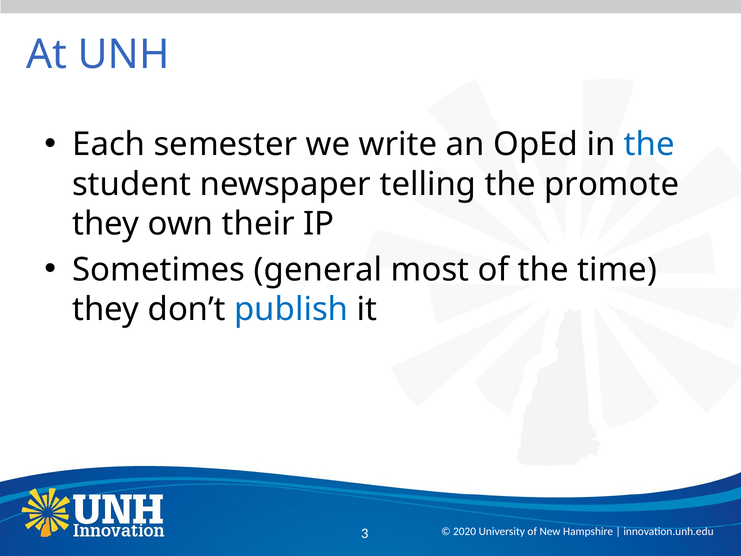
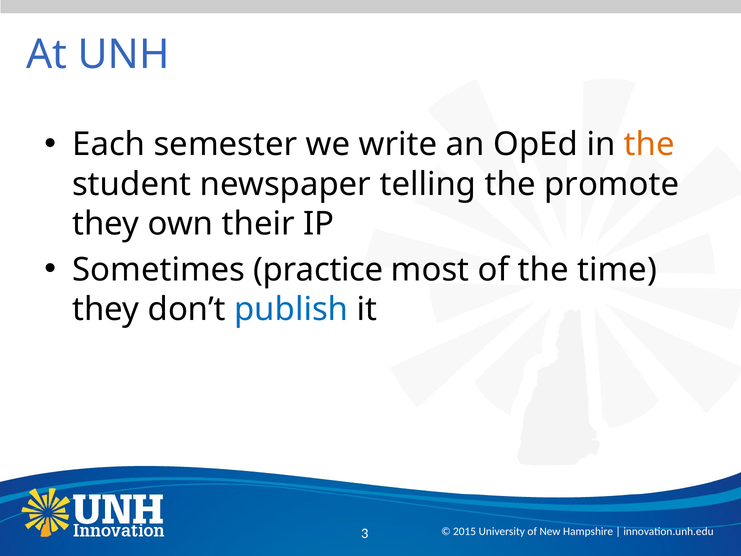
the at (649, 145) colour: blue -> orange
general: general -> practice
2020: 2020 -> 2015
